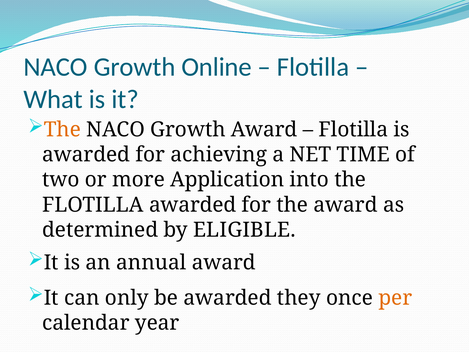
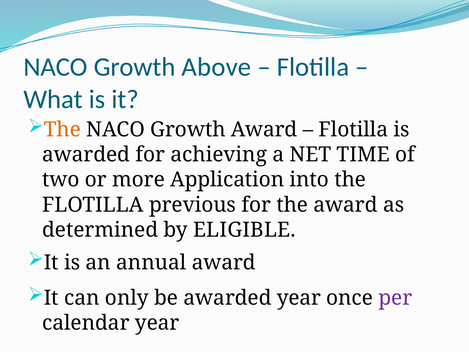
Online: Online -> Above
FLOTILLA awarded: awarded -> previous
awarded they: they -> year
per colour: orange -> purple
